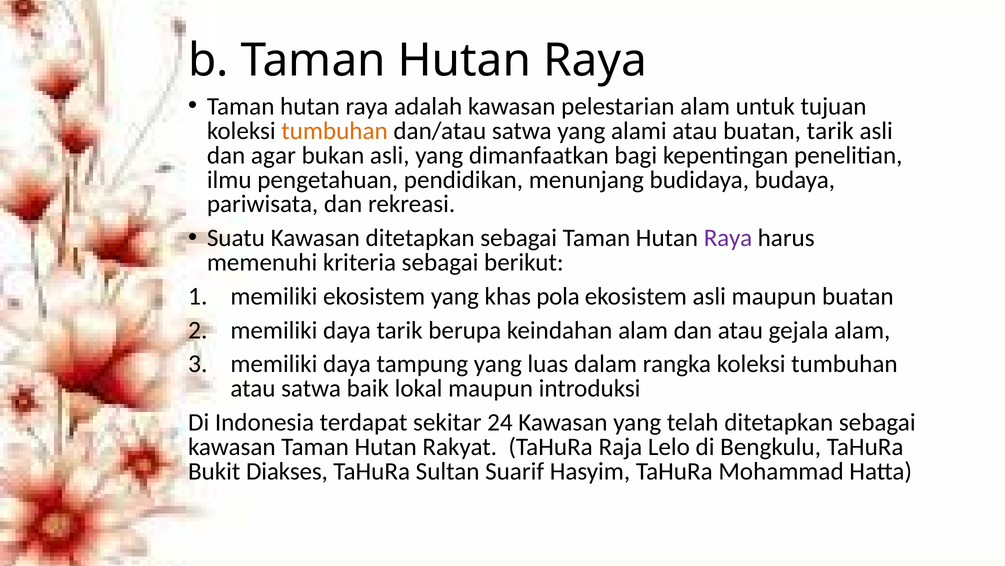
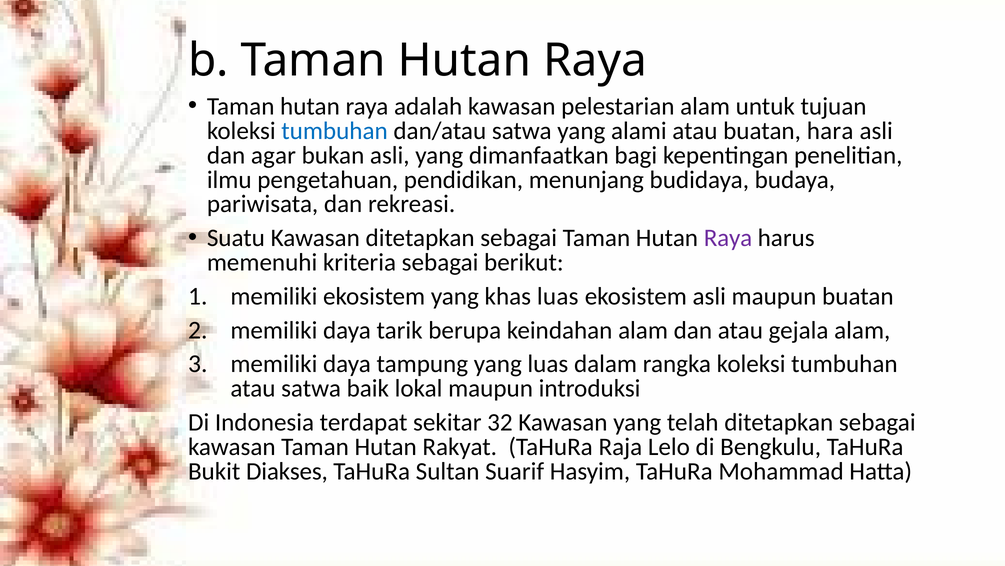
tumbuhan at (335, 131) colour: orange -> blue
buatan tarik: tarik -> hara
khas pola: pola -> luas
24: 24 -> 32
